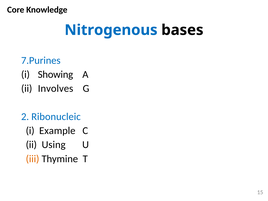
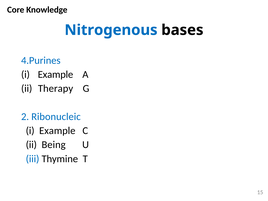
7.Purines: 7.Purines -> 4.Purines
Showing at (55, 74): Showing -> Example
Involves: Involves -> Therapy
Using: Using -> Being
iii colour: orange -> blue
